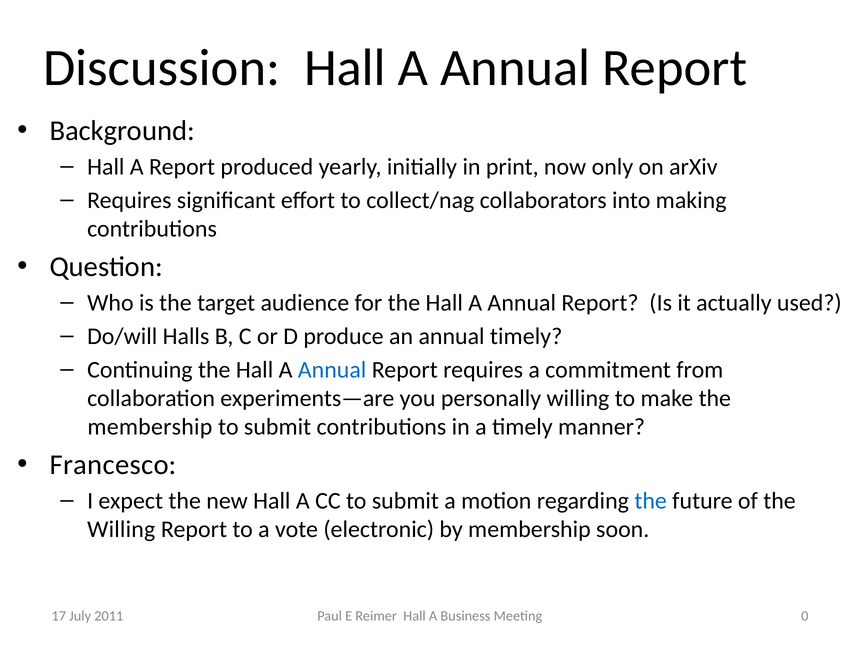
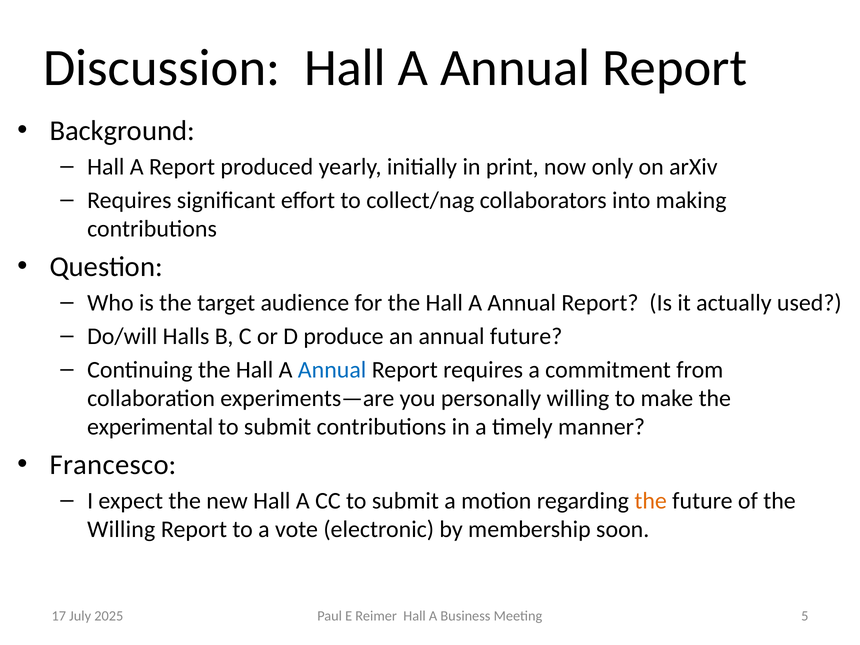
annual timely: timely -> future
membership at (150, 427): membership -> experimental
the at (651, 501) colour: blue -> orange
0: 0 -> 5
2011: 2011 -> 2025
